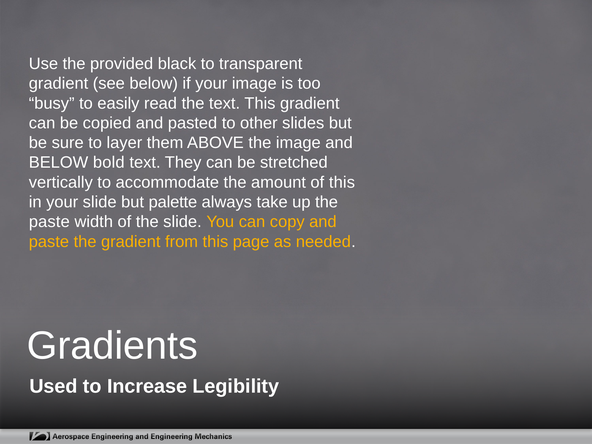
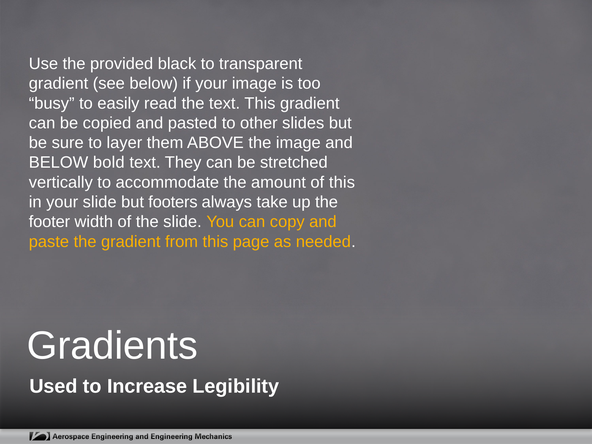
palette: palette -> footers
paste at (49, 222): paste -> footer
